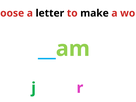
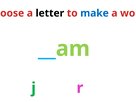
make colour: black -> blue
